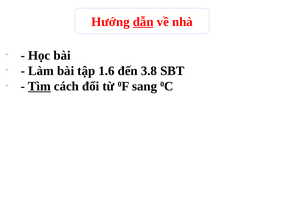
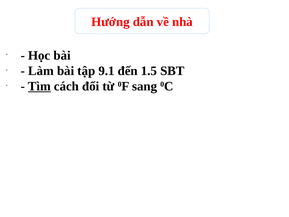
dẫn underline: present -> none
1.6: 1.6 -> 9.1
3.8: 3.8 -> 1.5
